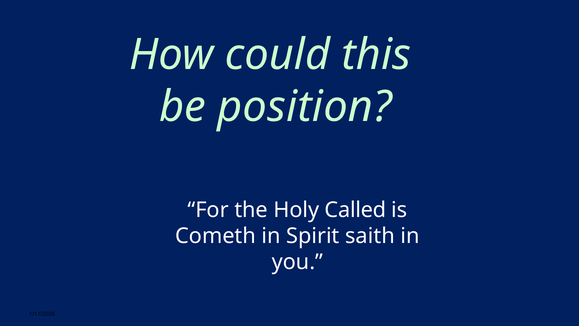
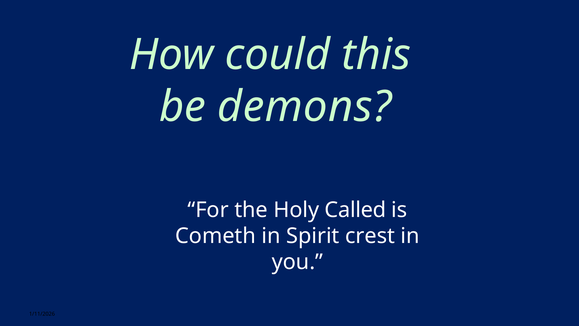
position: position -> demons
saith: saith -> crest
